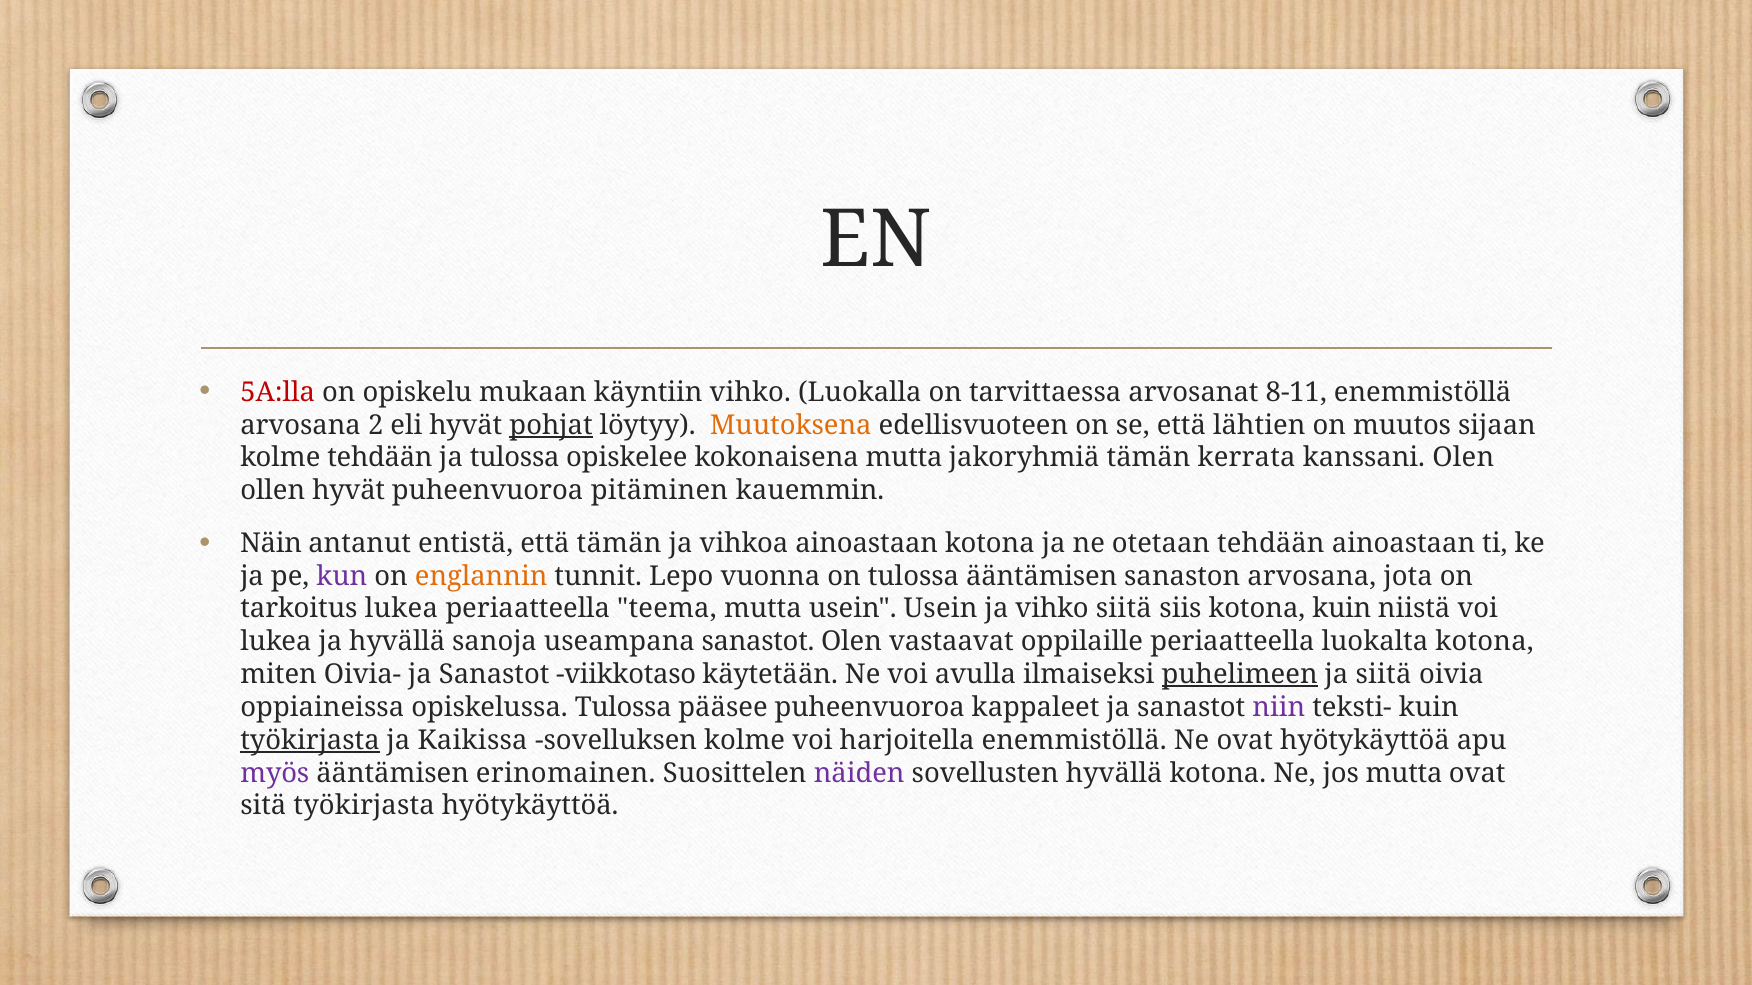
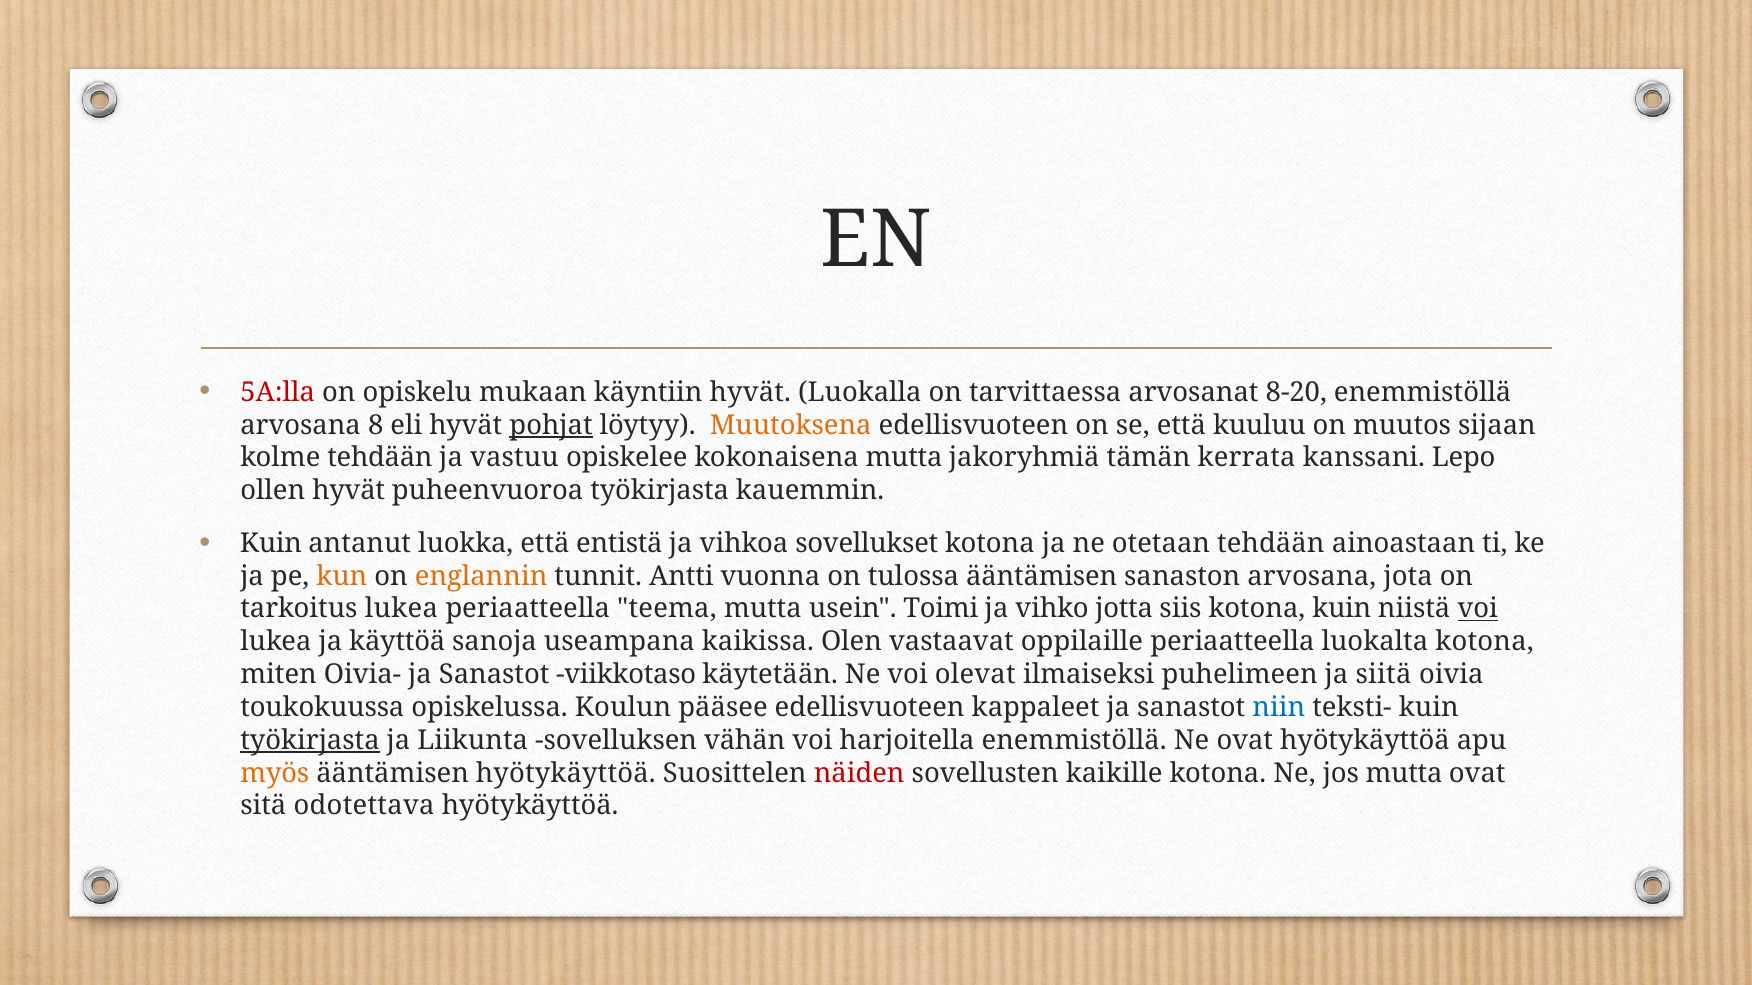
käyntiin vihko: vihko -> hyvät
8-11: 8-11 -> 8-20
2: 2 -> 8
lähtien: lähtien -> kuuluu
ja tulossa: tulossa -> vastuu
kanssani Olen: Olen -> Lepo
puheenvuoroa pitäminen: pitäminen -> työkirjasta
Näin at (271, 543): Näin -> Kuin
entistä: entistä -> luokka
että tämän: tämän -> entistä
vihkoa ainoastaan: ainoastaan -> sovellukset
kun colour: purple -> orange
Lepo: Lepo -> Antti
usein Usein: Usein -> Toimi
vihko siitä: siitä -> jotta
voi at (1478, 609) underline: none -> present
ja hyvällä: hyvällä -> käyttöä
useampana sanastot: sanastot -> kaikissa
avulla: avulla -> olevat
puhelimeen underline: present -> none
oppiaineissa: oppiaineissa -> toukokuussa
opiskelussa Tulossa: Tulossa -> Koulun
pääsee puheenvuoroa: puheenvuoroa -> edellisvuoteen
niin colour: purple -> blue
Kaikissa: Kaikissa -> Liikunta
sovelluksen kolme: kolme -> vähän
myös colour: purple -> orange
ääntämisen erinomainen: erinomainen -> hyötykäyttöä
näiden colour: purple -> red
sovellusten hyvällä: hyvällä -> kaikille
sitä työkirjasta: työkirjasta -> odotettava
